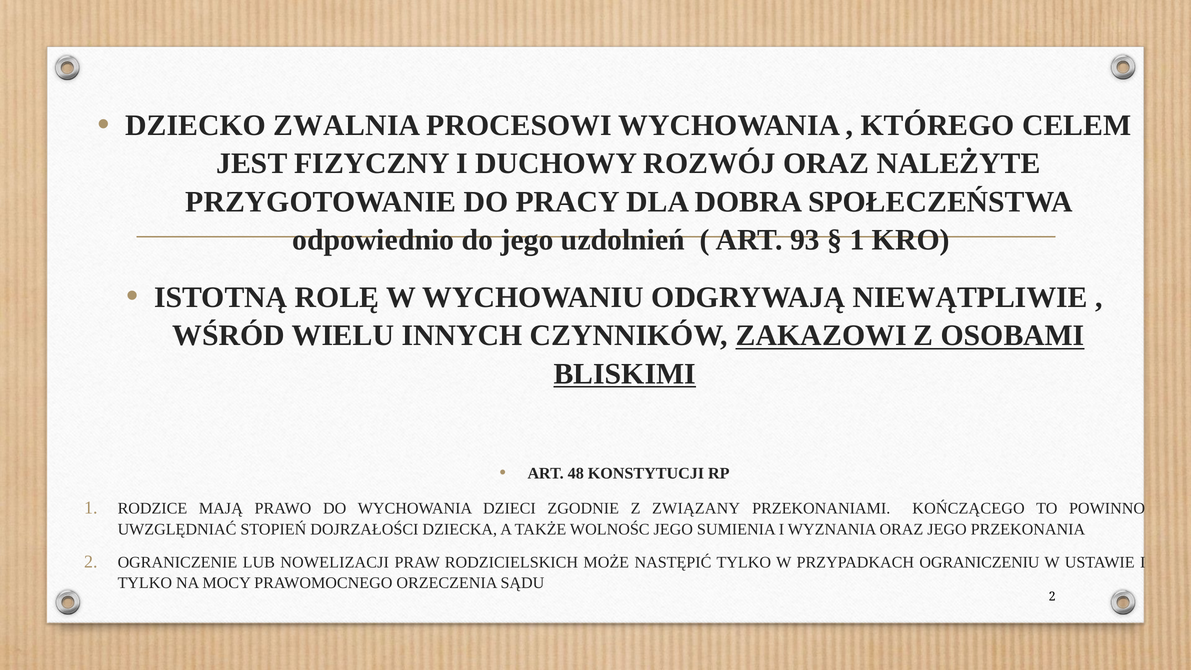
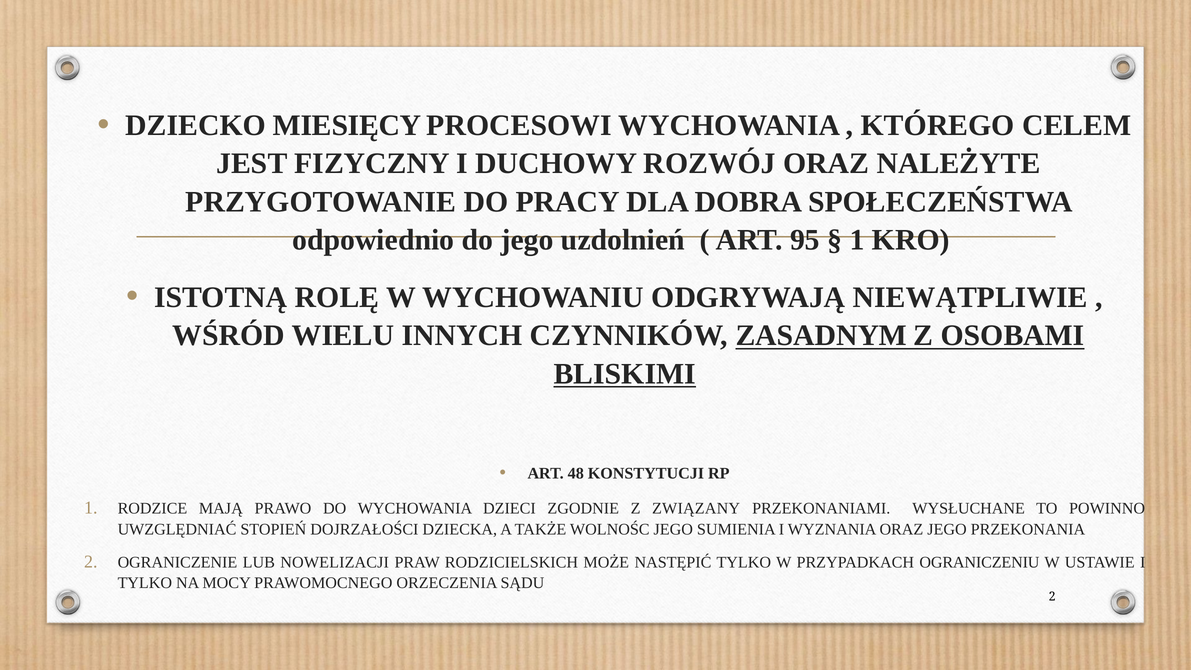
ZWALNIA: ZWALNIA -> MIESIĘCY
93: 93 -> 95
ZAKAZOWI: ZAKAZOWI -> ZASADNYM
KOŃCZĄCEGO: KOŃCZĄCEGO -> WYSŁUCHANE
